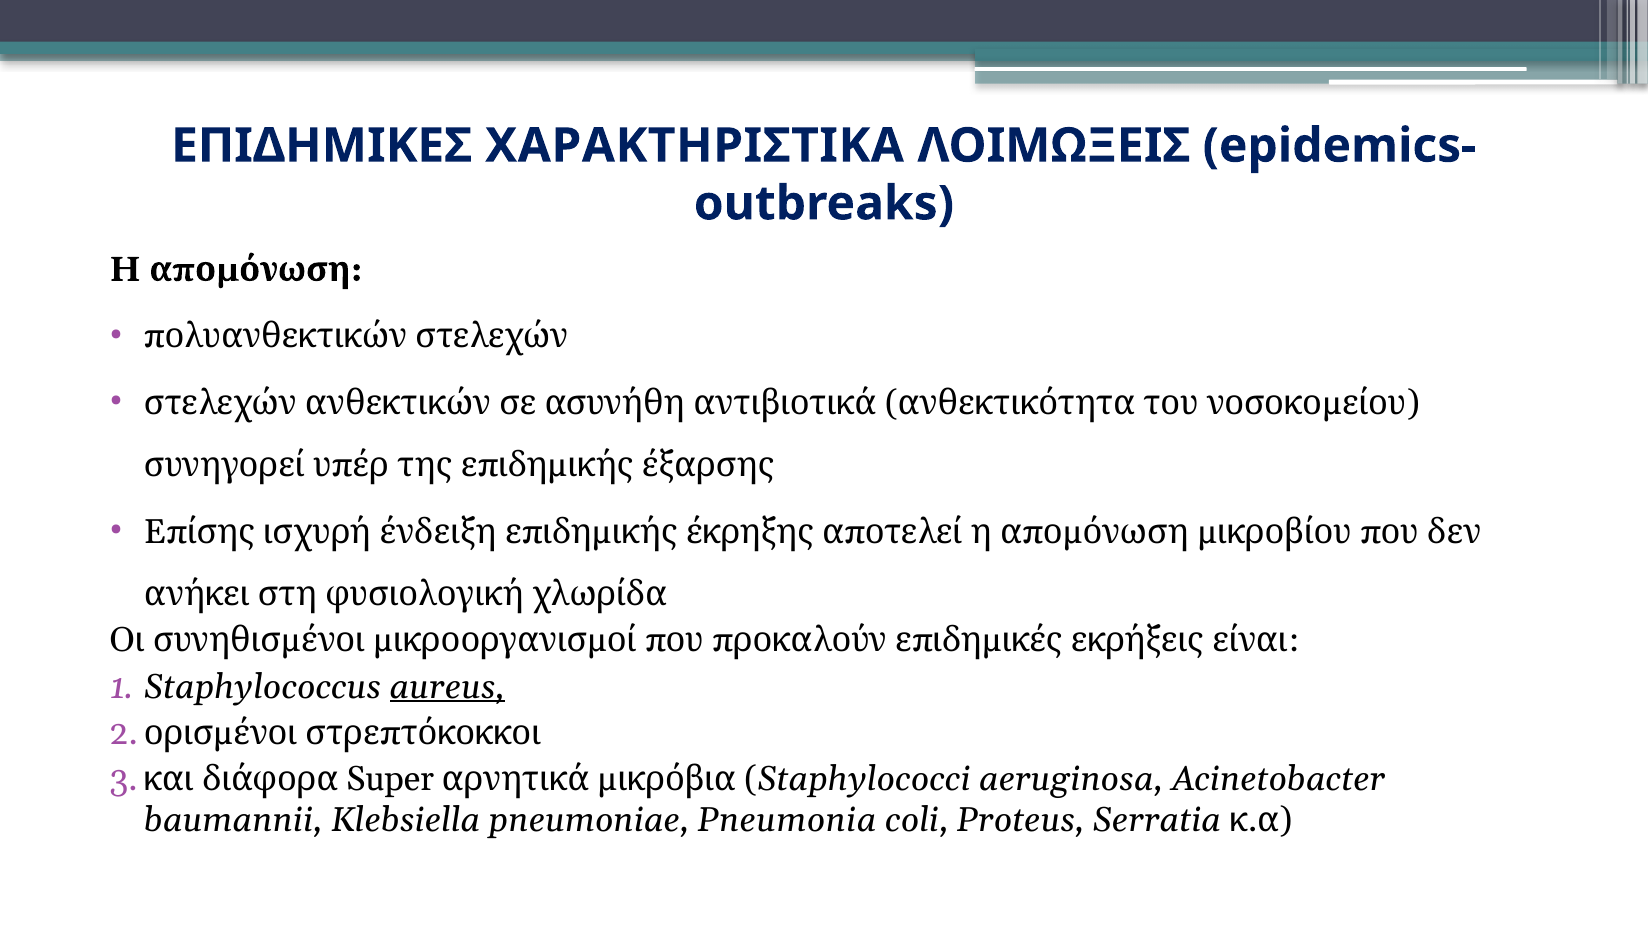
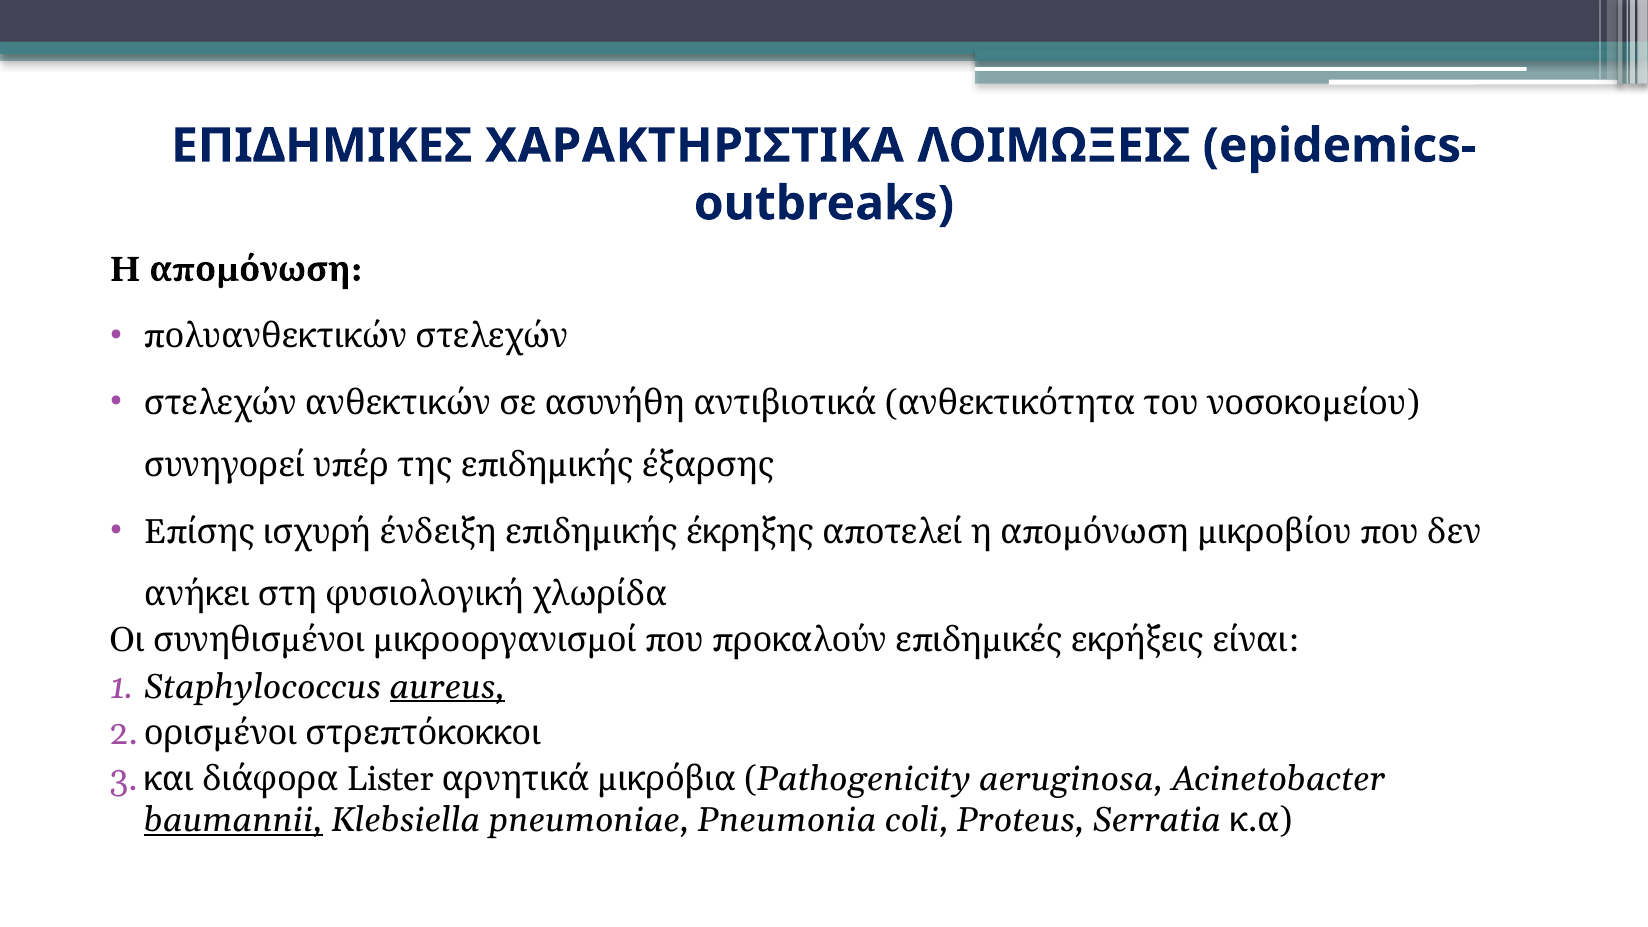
Super: Super -> Lister
Staphylococci: Staphylococci -> Pathogenicity
baumannii underline: none -> present
